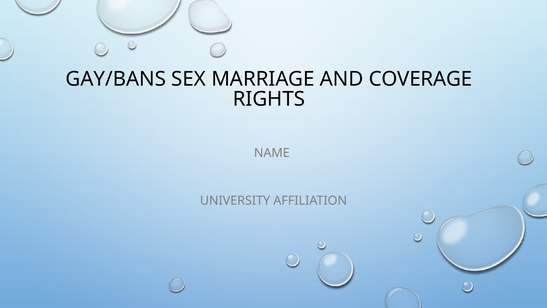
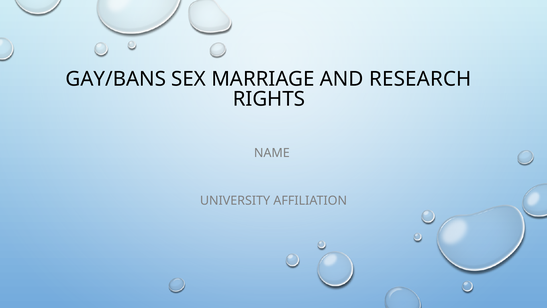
COVERAGE: COVERAGE -> RESEARCH
